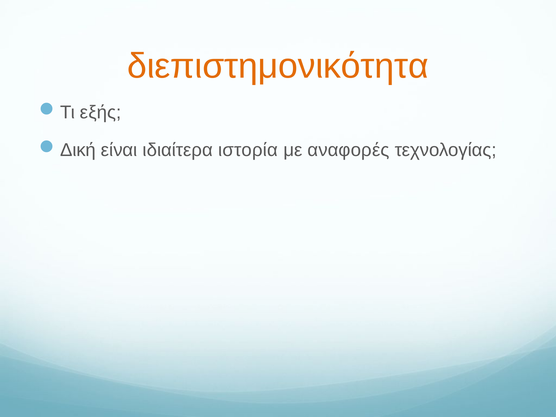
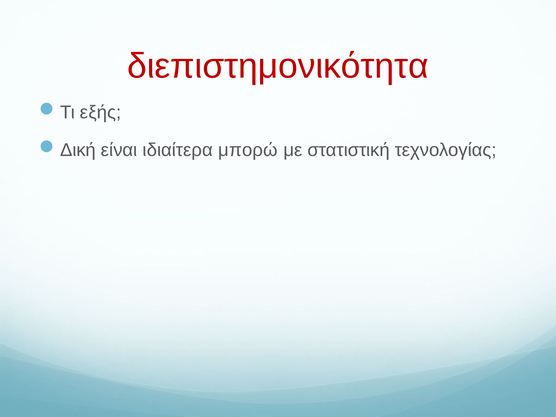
διεπιστημονικότητα colour: orange -> red
ιστορία: ιστορία -> μπορώ
αναφορές: αναφορές -> στατιστική
